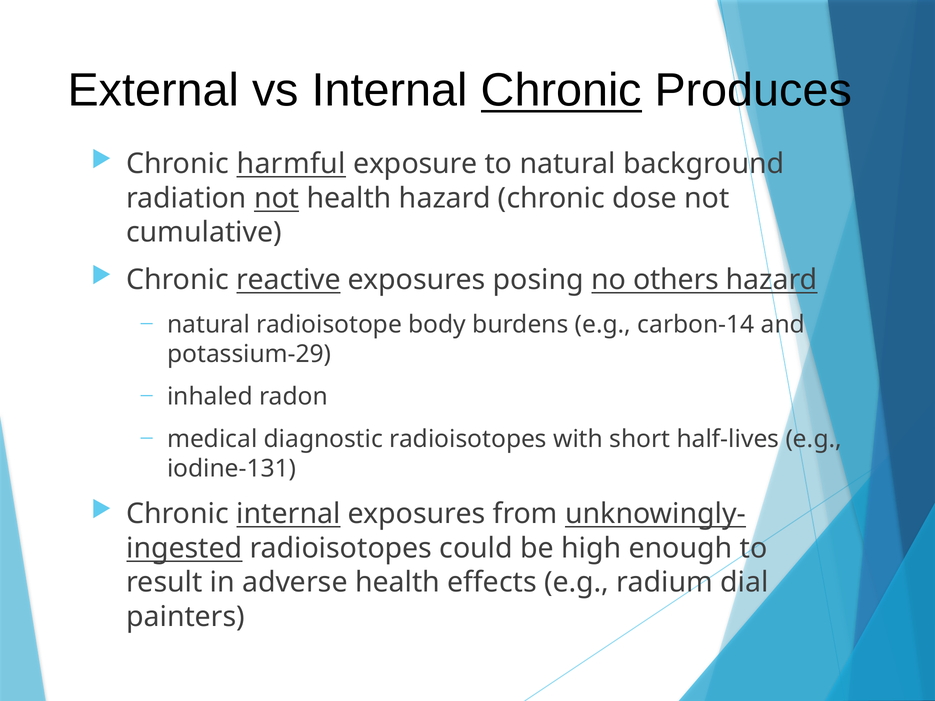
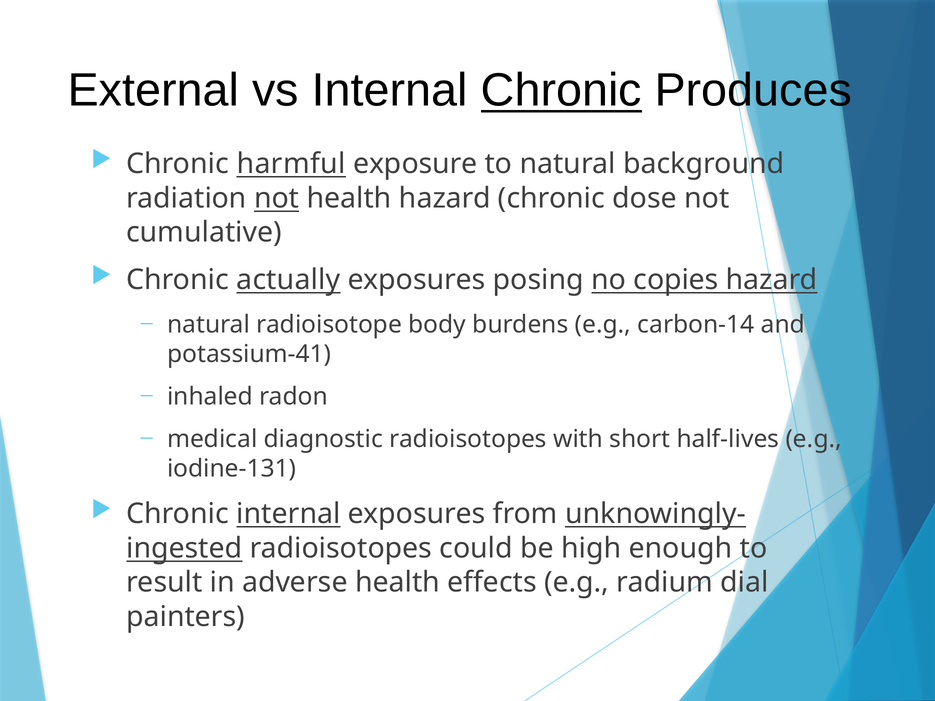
reactive: reactive -> actually
others: others -> copies
potassium-29: potassium-29 -> potassium-41
